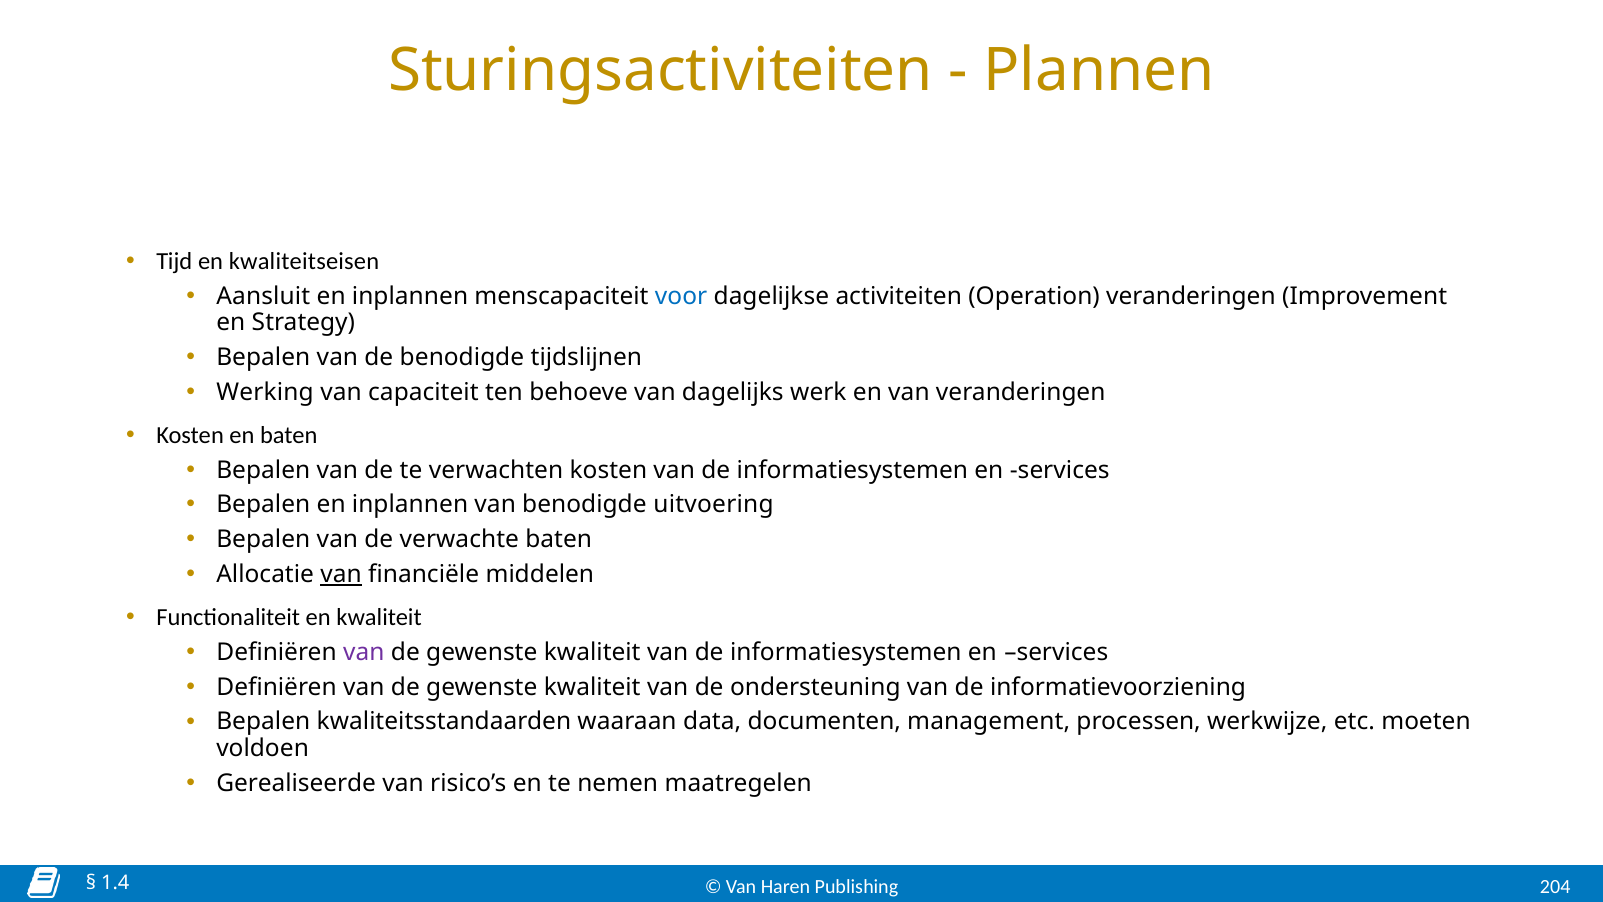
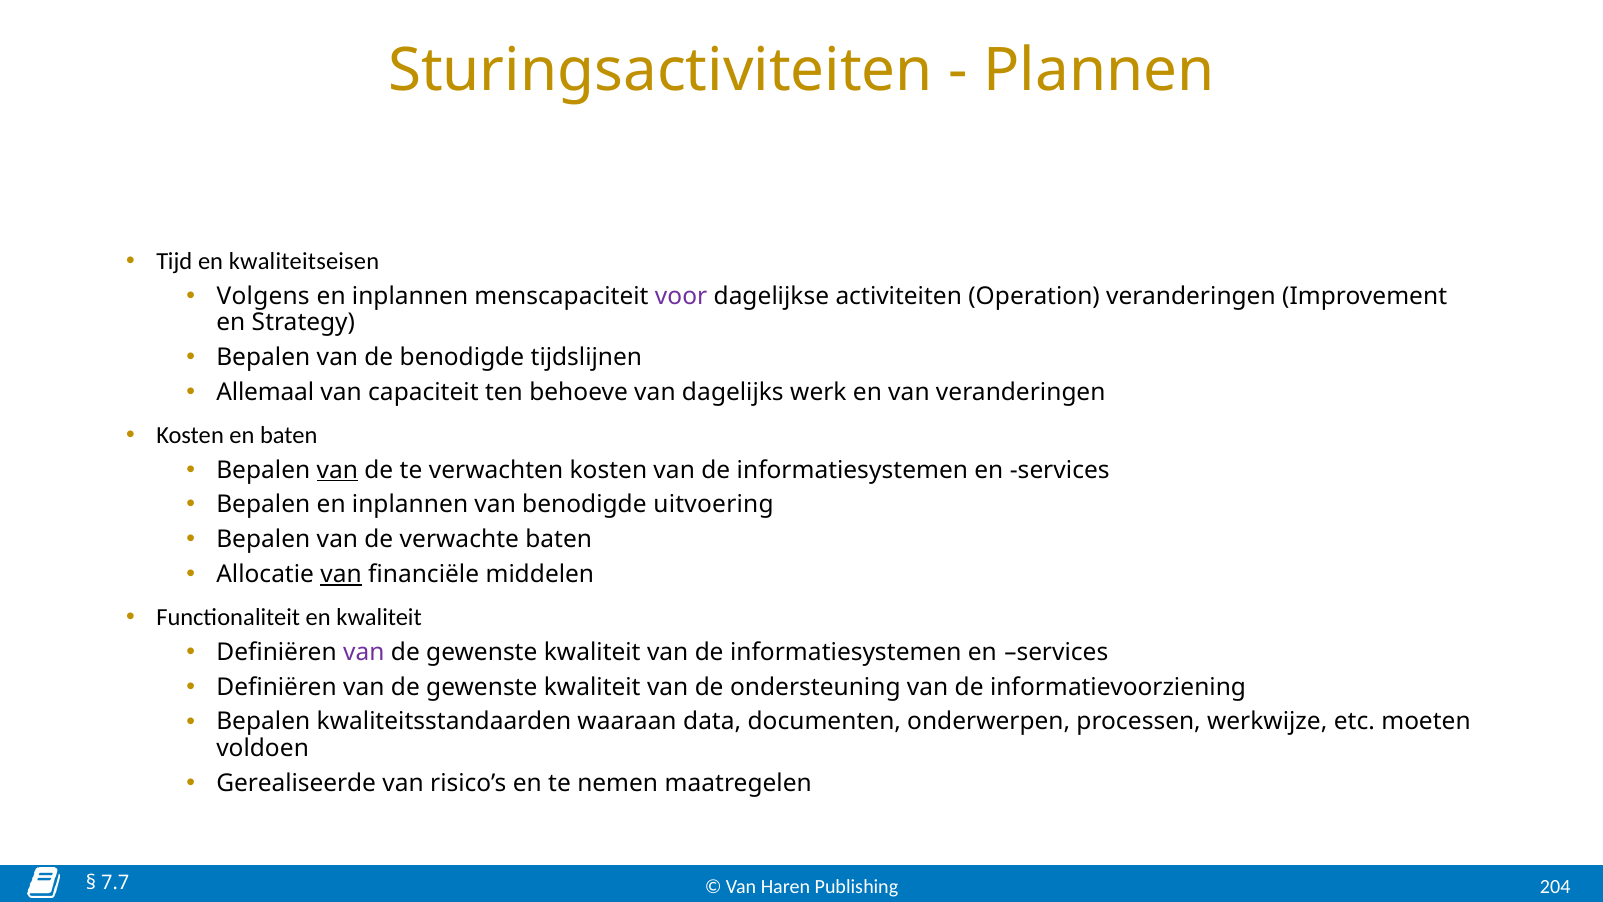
Aansluit: Aansluit -> Volgens
voor colour: blue -> purple
Werking: Werking -> Allemaal
van at (337, 470) underline: none -> present
management: management -> onderwerpen
1.4: 1.4 -> 7.7
